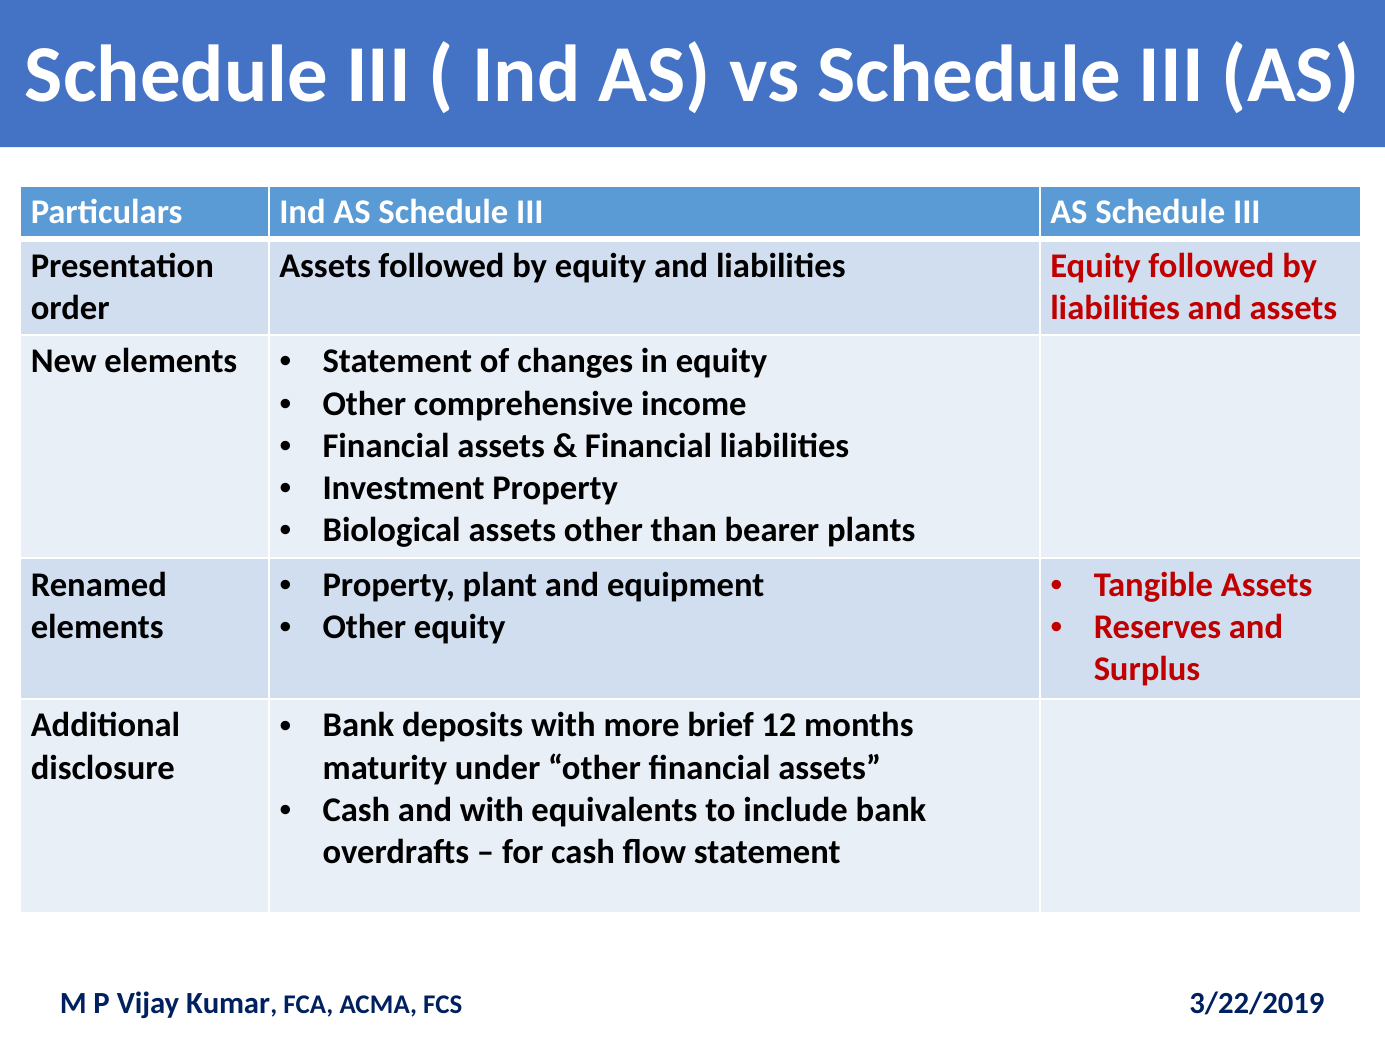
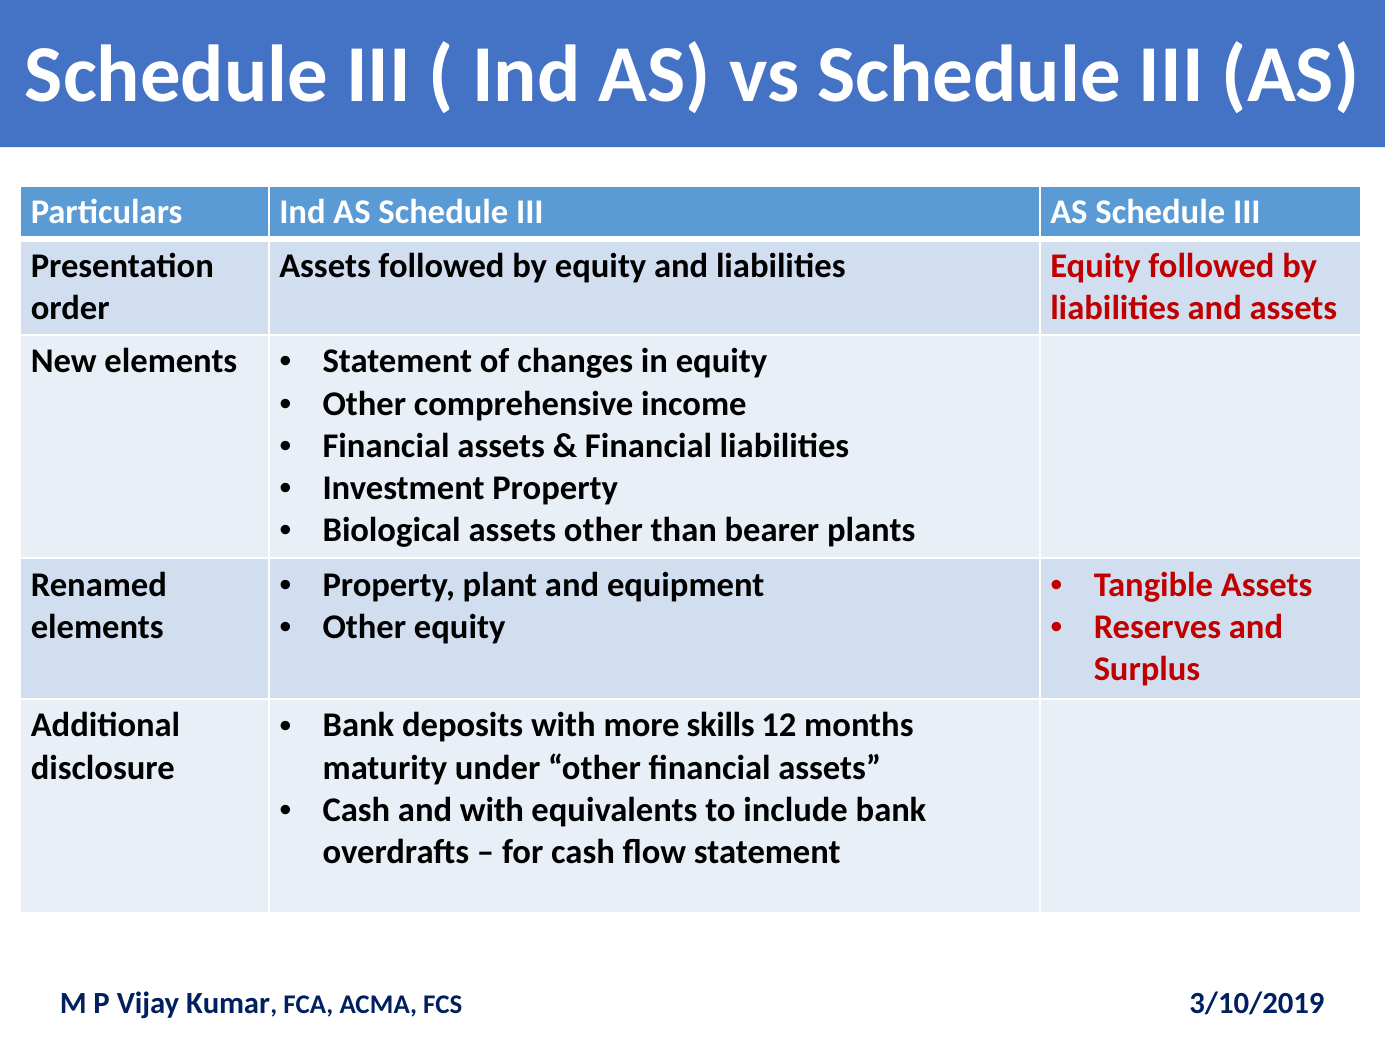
brief: brief -> skills
3/22/2019: 3/22/2019 -> 3/10/2019
